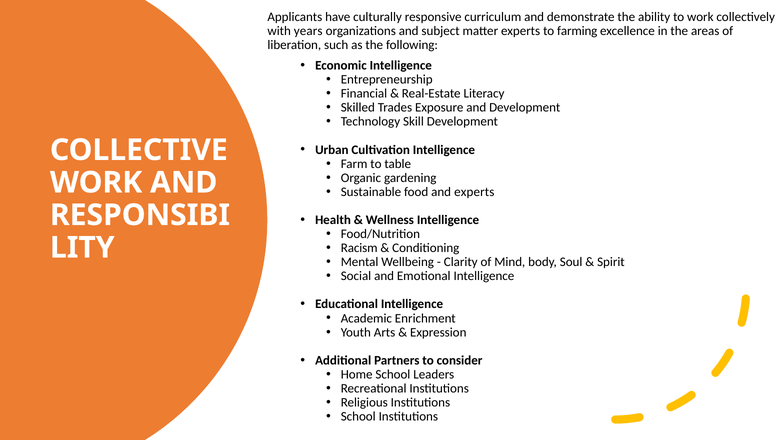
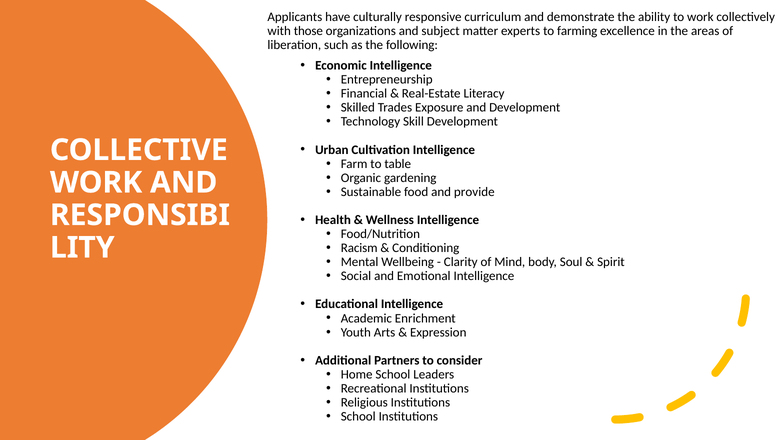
years: years -> those
and experts: experts -> provide
